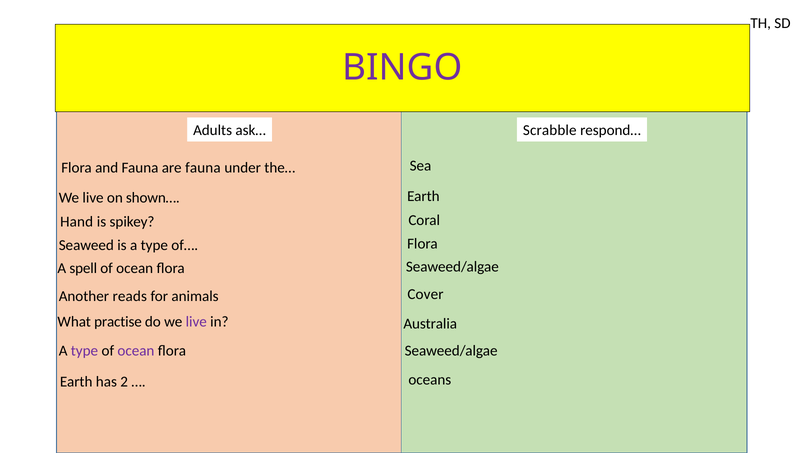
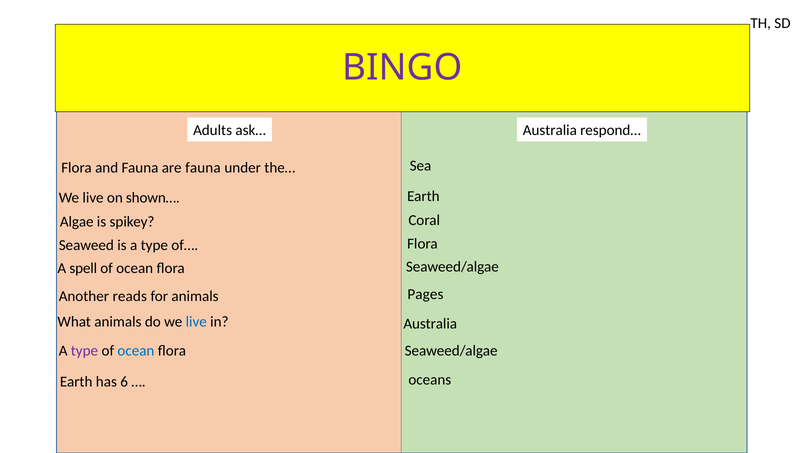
Scrabble at (550, 130): Scrabble -> Australia
Hand: Hand -> Algae
Cover: Cover -> Pages
What practise: practise -> animals
live at (196, 322) colour: purple -> blue
ocean at (136, 351) colour: purple -> blue
2: 2 -> 6
